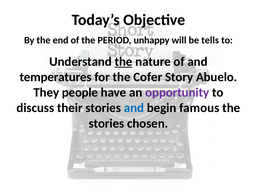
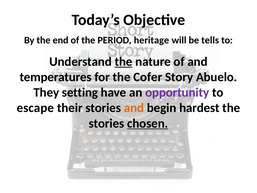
unhappy: unhappy -> heritage
people: people -> setting
discuss: discuss -> escape
and at (134, 108) colour: blue -> orange
famous: famous -> hardest
chosen underline: none -> present
